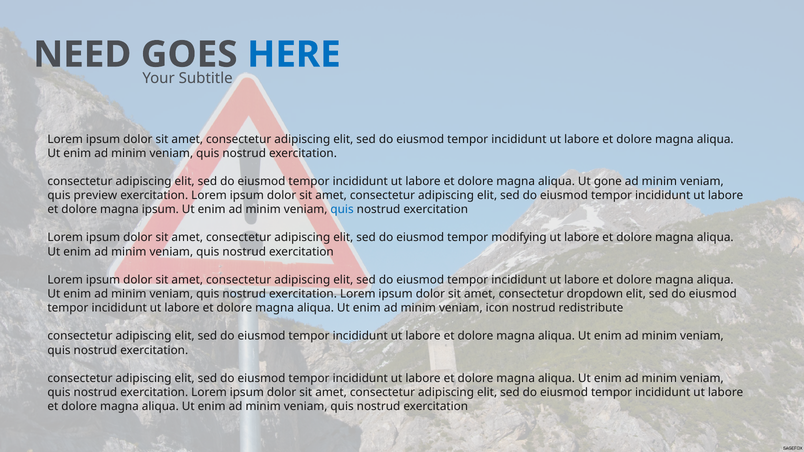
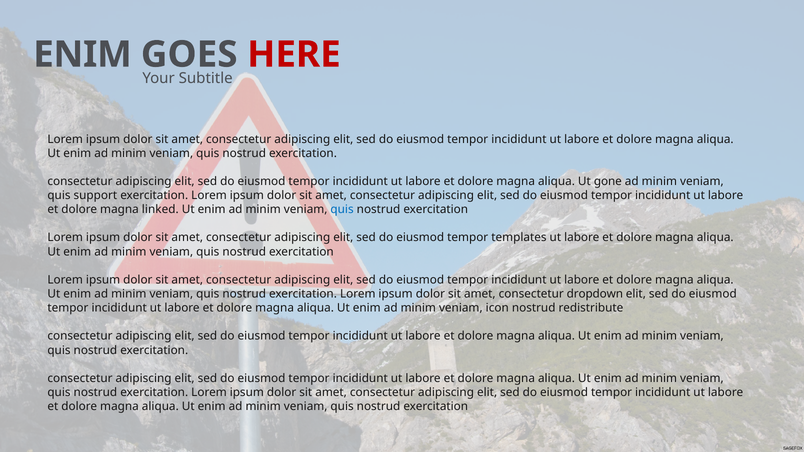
NEED at (82, 55): NEED -> ENIM
HERE colour: blue -> red
preview: preview -> support
magna ipsum: ipsum -> linked
modifying: modifying -> templates
